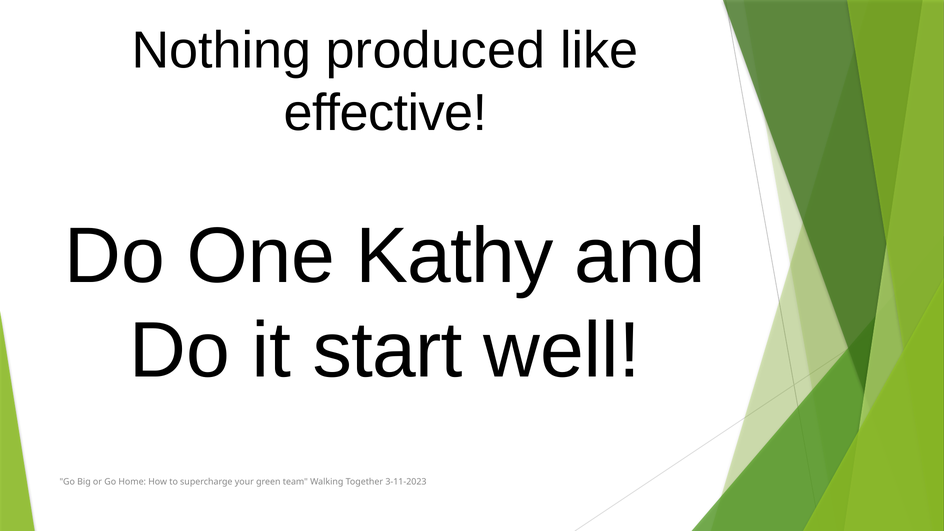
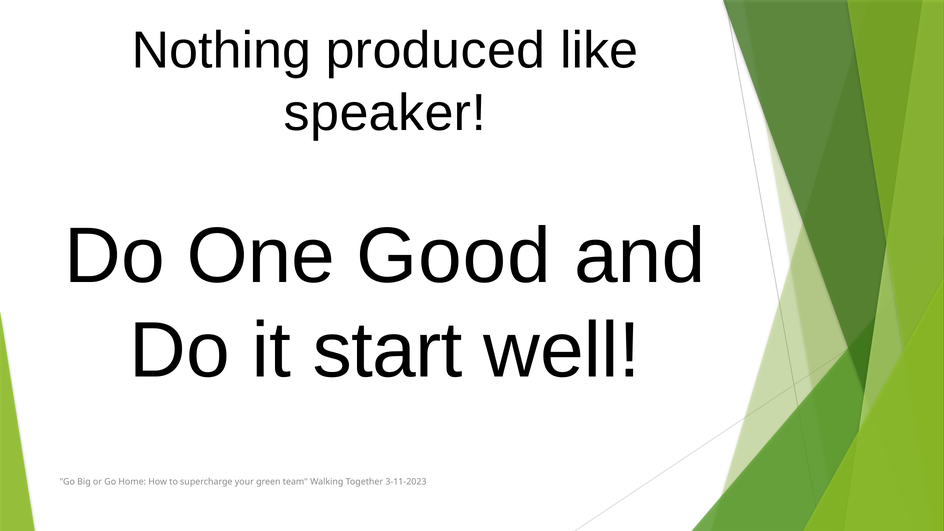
effective: effective -> speaker
Kathy: Kathy -> Good
